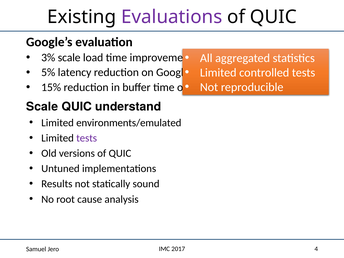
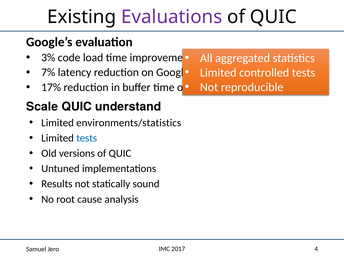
3% scale: scale -> code
5%: 5% -> 7%
15%: 15% -> 17%
environments/emulated: environments/emulated -> environments/statistics
tests at (87, 138) colour: purple -> blue
